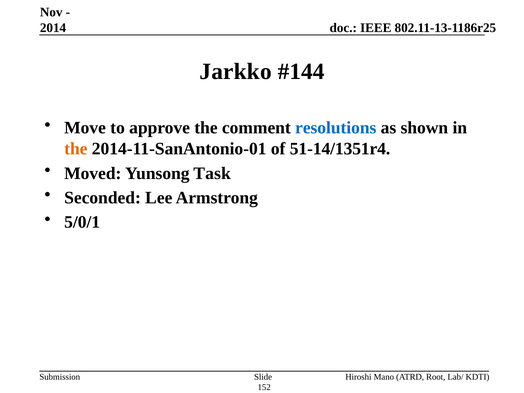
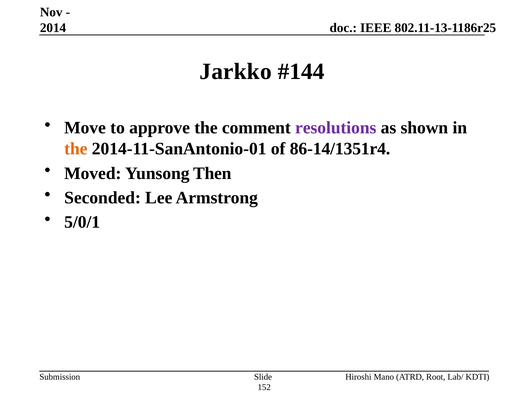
resolutions colour: blue -> purple
51-14/1351r4: 51-14/1351r4 -> 86-14/1351r4
Task: Task -> Then
